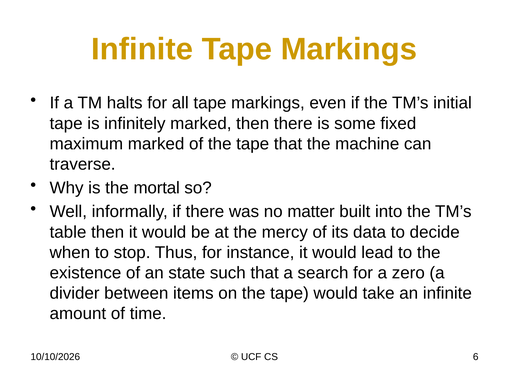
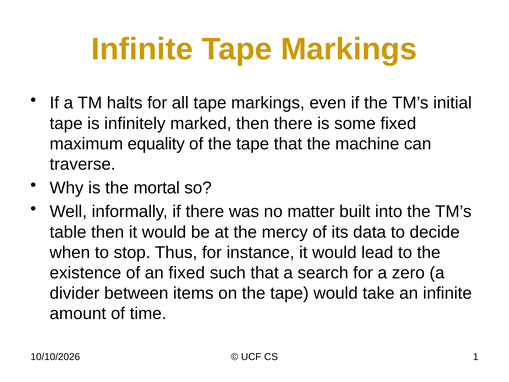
maximum marked: marked -> equality
an state: state -> fixed
6: 6 -> 1
